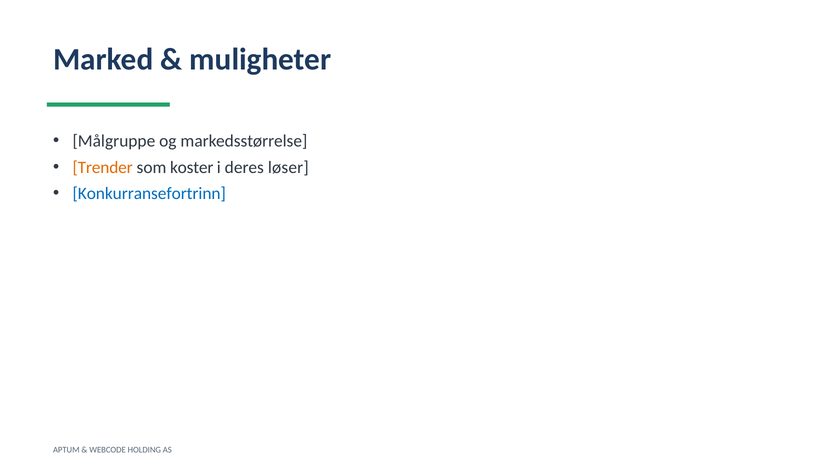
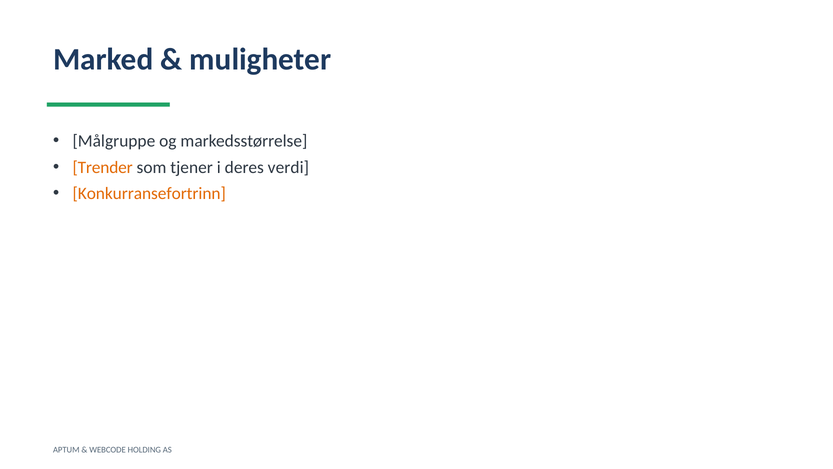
koster: koster -> tjener
løser: løser -> verdi
Konkurransefortrinn colour: blue -> orange
